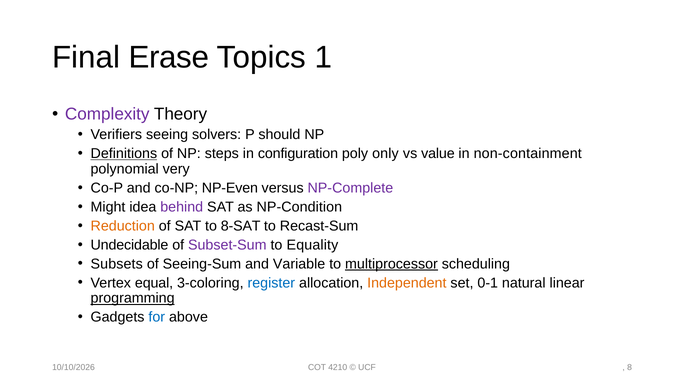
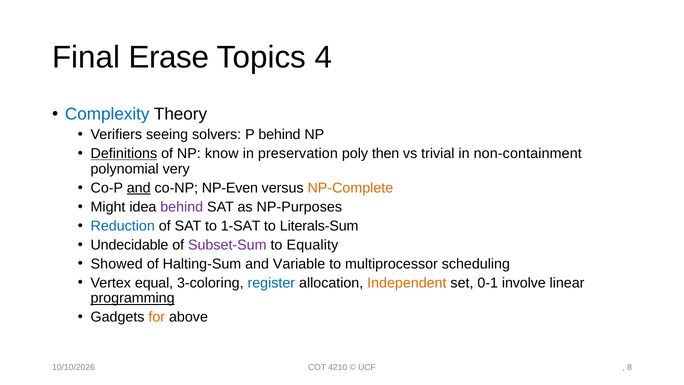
1: 1 -> 4
Complexity colour: purple -> blue
P should: should -> behind
steps: steps -> know
configuration: configuration -> preservation
only: only -> then
value: value -> trivial
and at (139, 188) underline: none -> present
NP-Complete colour: purple -> orange
NP-Condition: NP-Condition -> NP-Purposes
Reduction colour: orange -> blue
8-SAT: 8-SAT -> 1-SAT
Recast-Sum: Recast-Sum -> Literals-Sum
Subsets: Subsets -> Showed
Seeing-Sum: Seeing-Sum -> Halting-Sum
multiprocessor underline: present -> none
natural: natural -> involve
for colour: blue -> orange
